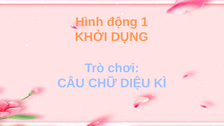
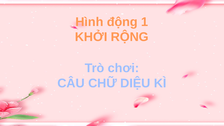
DỤNG: DỤNG -> RỘNG
